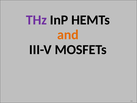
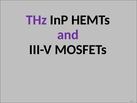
and colour: orange -> purple
